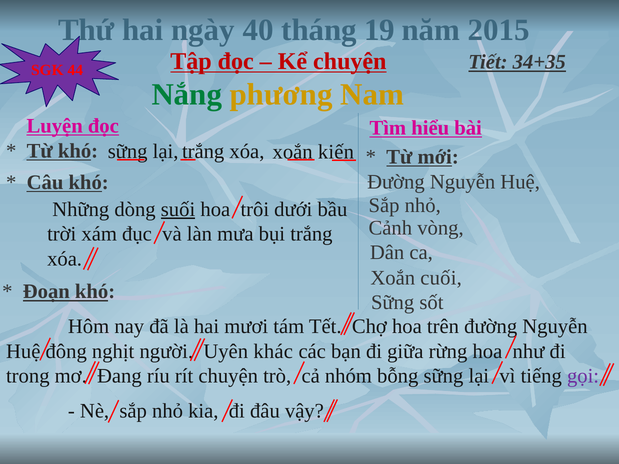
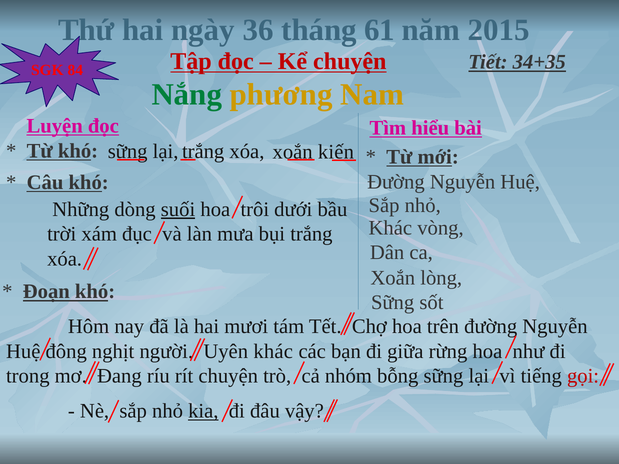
40: 40 -> 36
19: 19 -> 61
44: 44 -> 84
Cảnh at (390, 228): Cảnh -> Khác
cuối: cuối -> lòng
gọi colour: purple -> red
kia underline: none -> present
